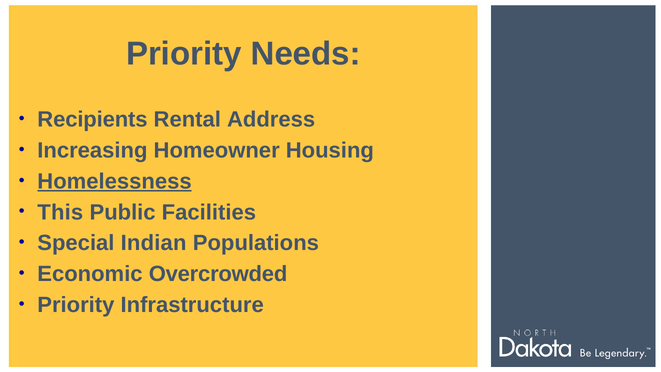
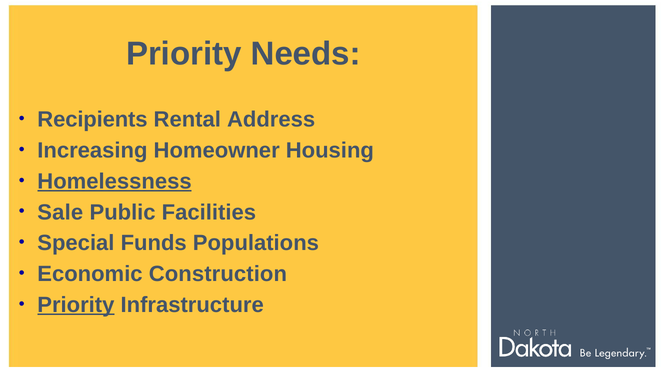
This: This -> Sale
Indian: Indian -> Funds
Overcrowded: Overcrowded -> Construction
Priority at (76, 305) underline: none -> present
